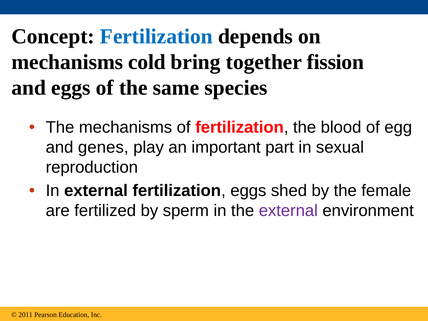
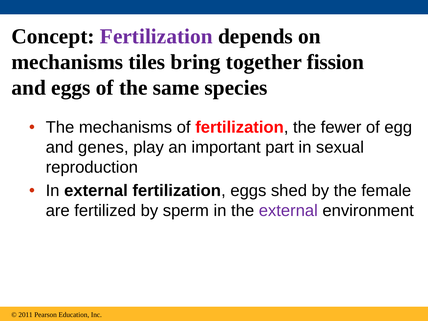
Fertilization at (156, 37) colour: blue -> purple
cold: cold -> tiles
blood: blood -> fewer
